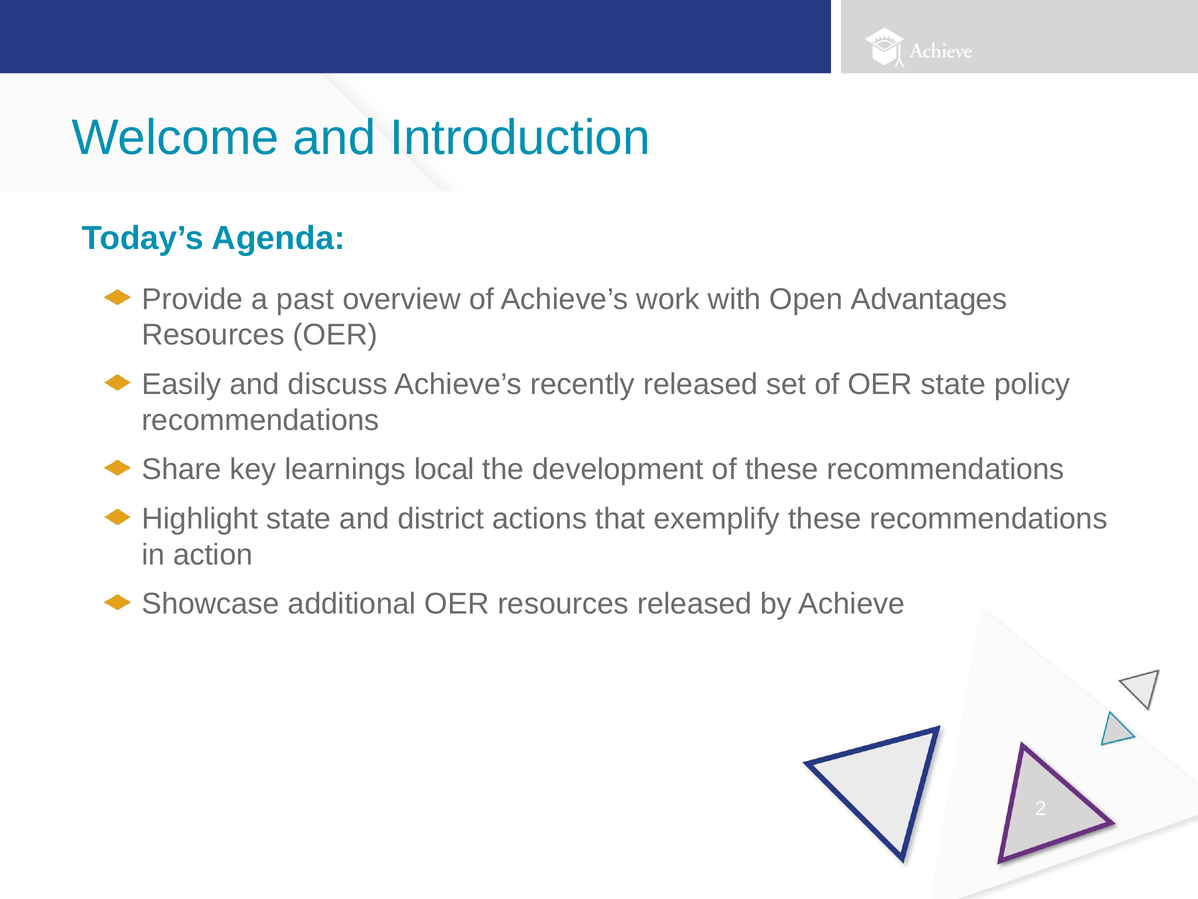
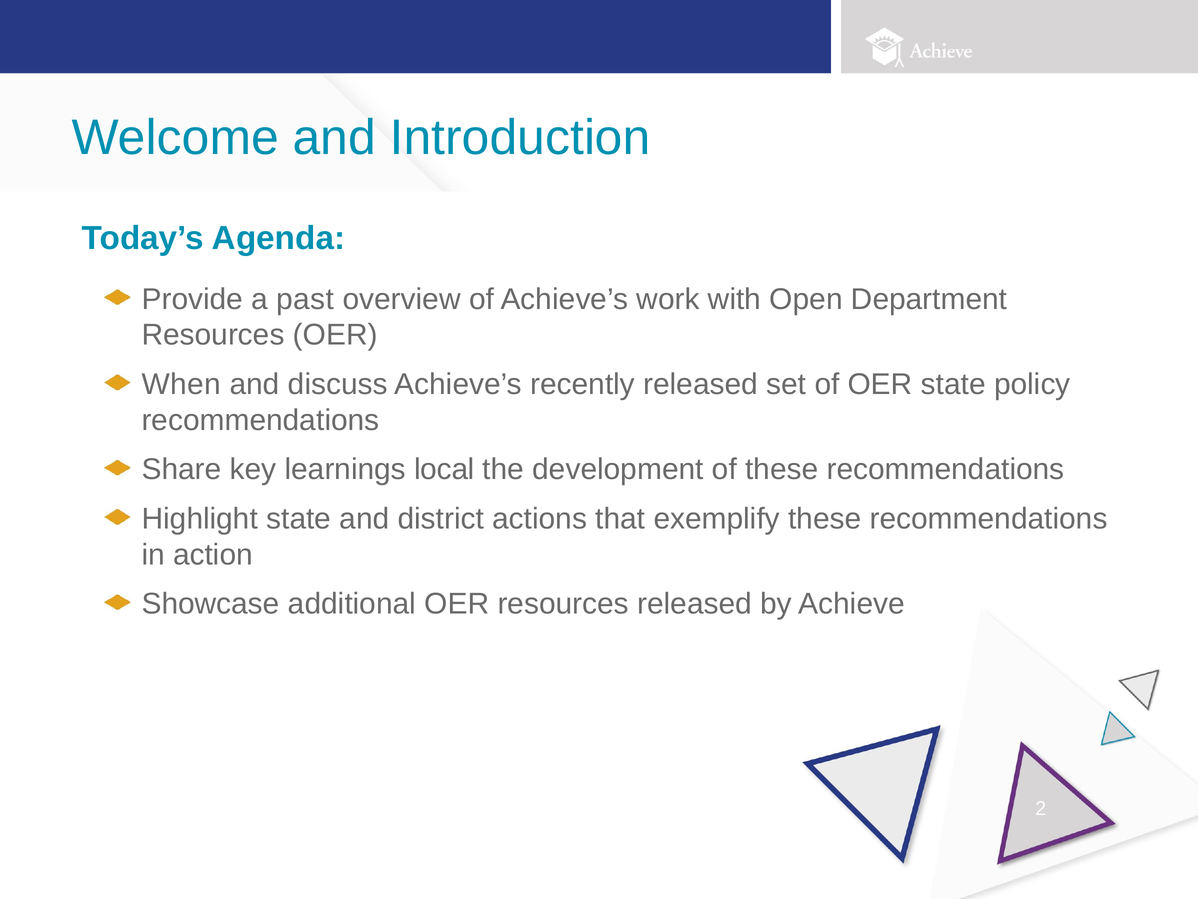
Advantages: Advantages -> Department
Easily: Easily -> When
